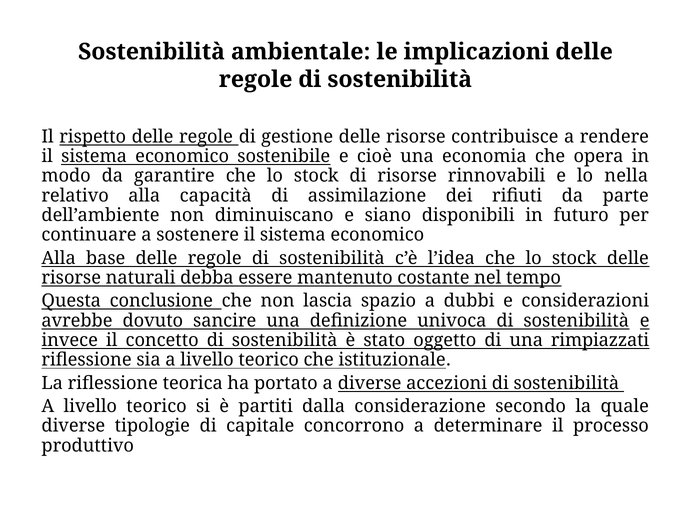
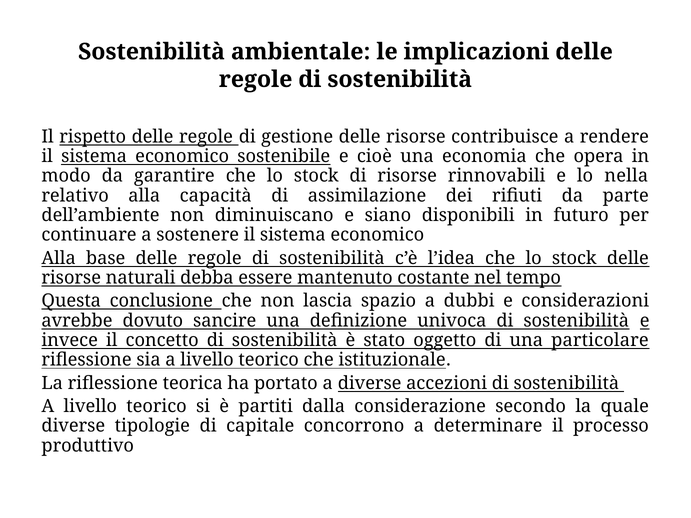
rimpiazzati: rimpiazzati -> particolare
